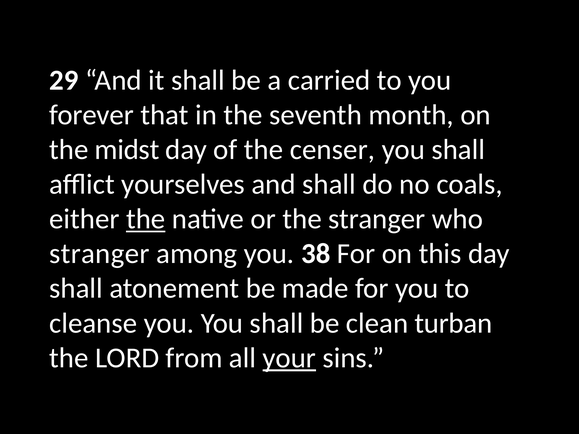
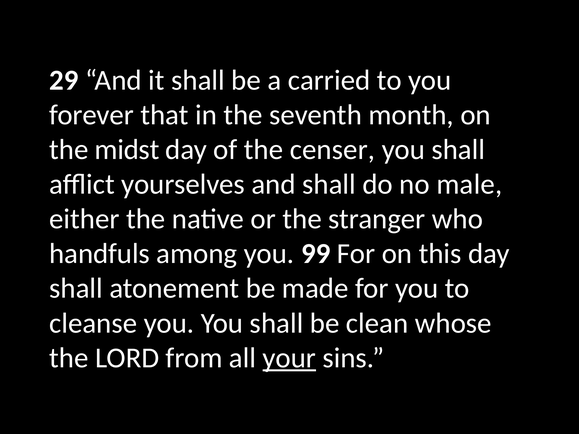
coals: coals -> male
the at (146, 219) underline: present -> none
stranger at (99, 254): stranger -> handfuls
38: 38 -> 99
turban: turban -> whose
